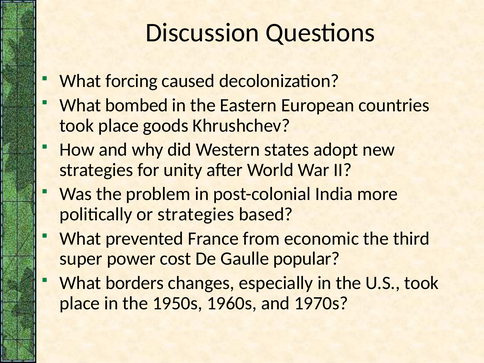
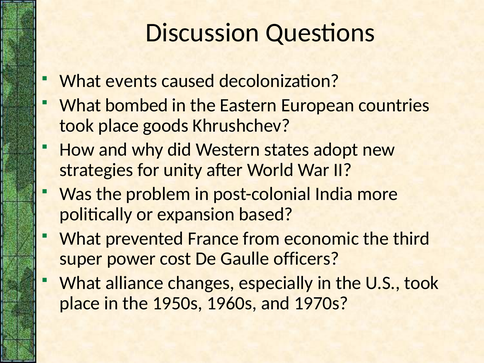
forcing: forcing -> events
or strategies: strategies -> expansion
popular: popular -> officers
borders: borders -> alliance
